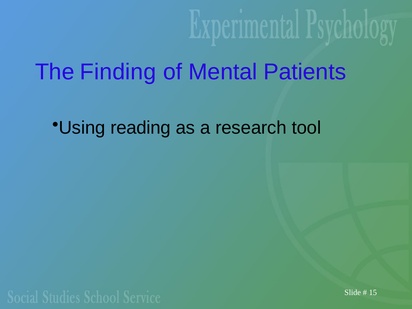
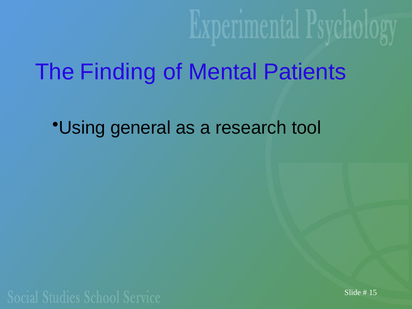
reading: reading -> general
